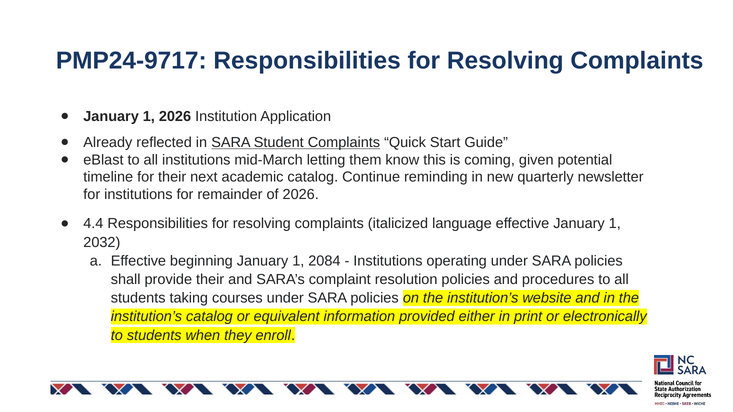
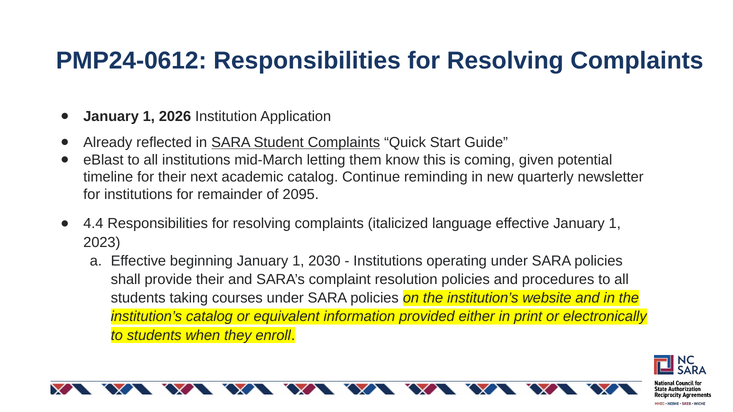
PMP24-9717: PMP24-9717 -> PMP24-0612
of 2026: 2026 -> 2095
2032: 2032 -> 2023
2084: 2084 -> 2030
